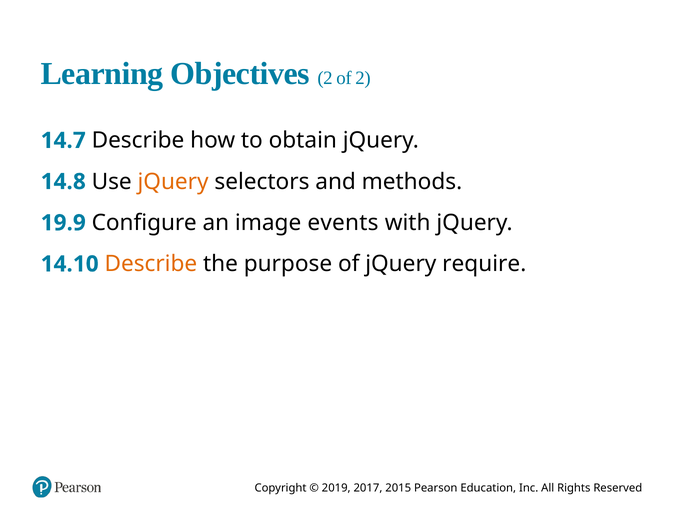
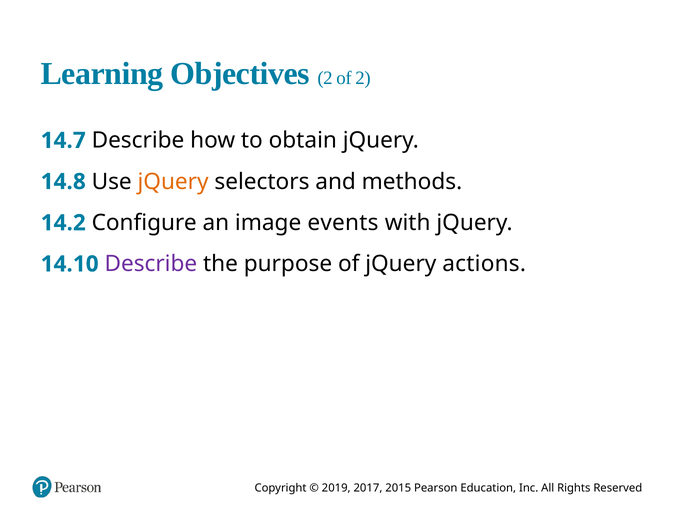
19.9: 19.9 -> 14.2
Describe at (151, 264) colour: orange -> purple
require: require -> actions
